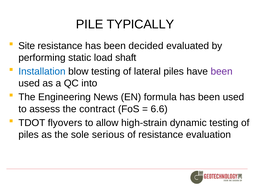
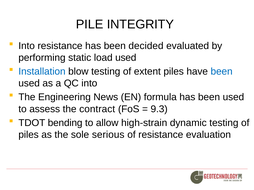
TYPICALLY: TYPICALLY -> INTEGRITY
Site at (27, 46): Site -> Into
load shaft: shaft -> used
lateral: lateral -> extent
been at (222, 72) colour: purple -> blue
6.6: 6.6 -> 9.3
flyovers: flyovers -> bending
